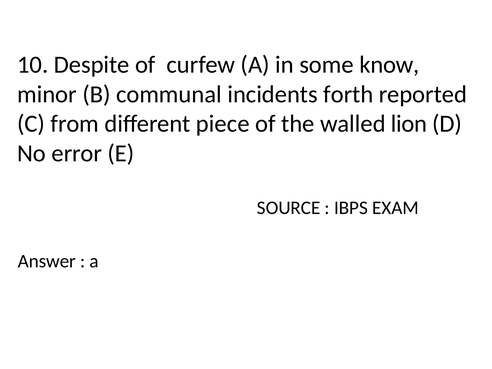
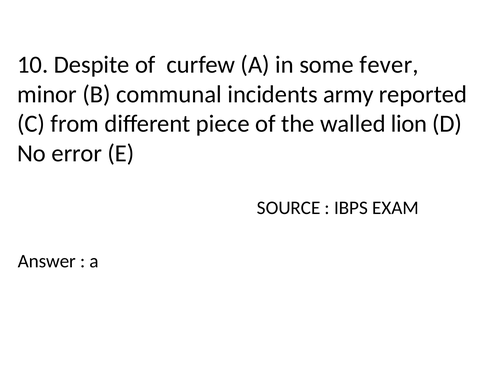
know: know -> fever
forth: forth -> army
